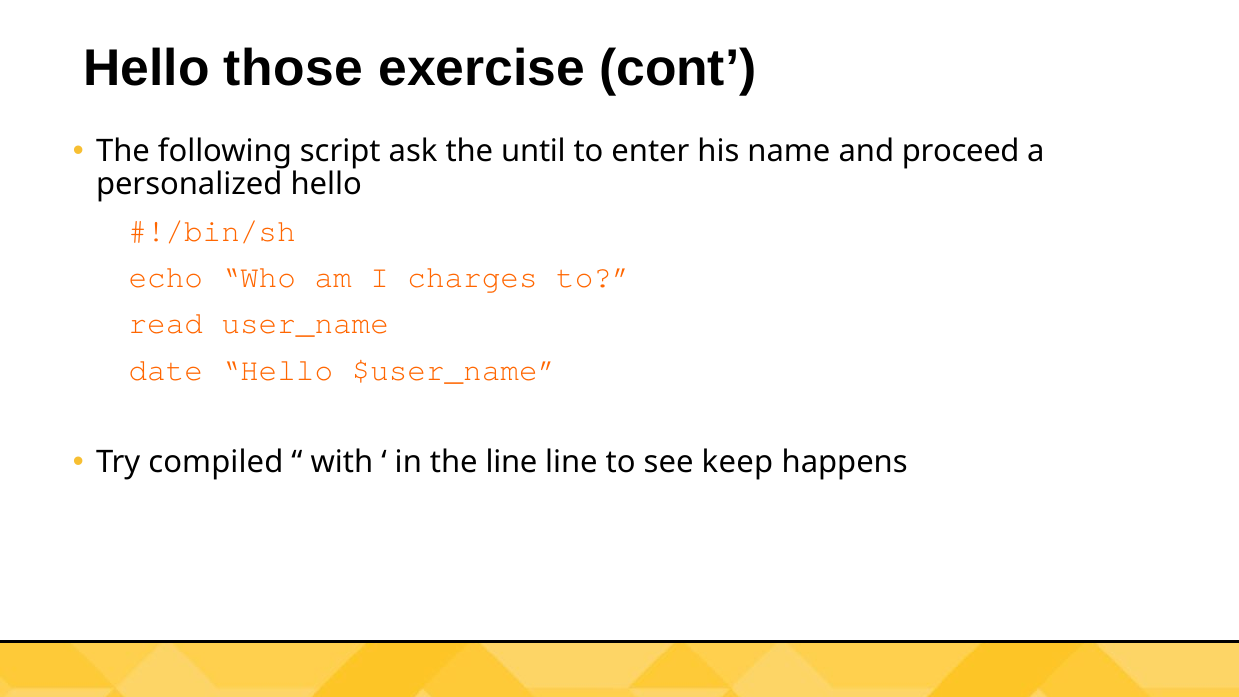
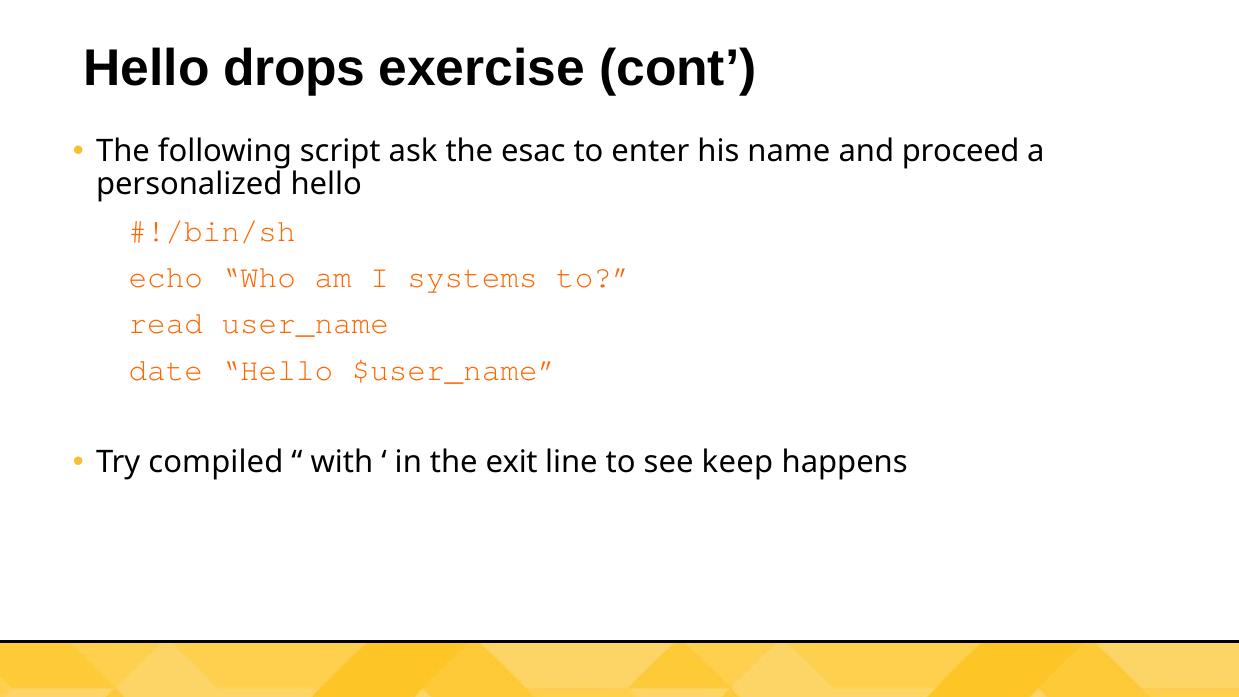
those: those -> drops
until: until -> esac
charges: charges -> systems
the line: line -> exit
